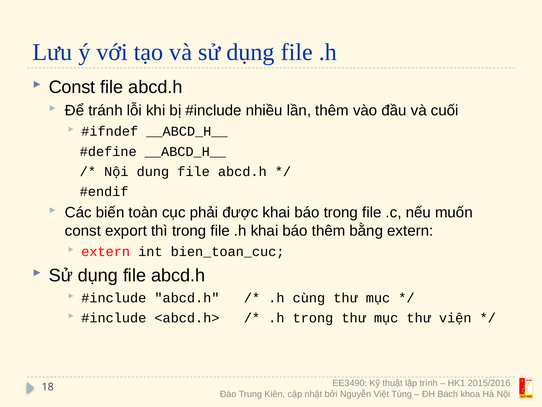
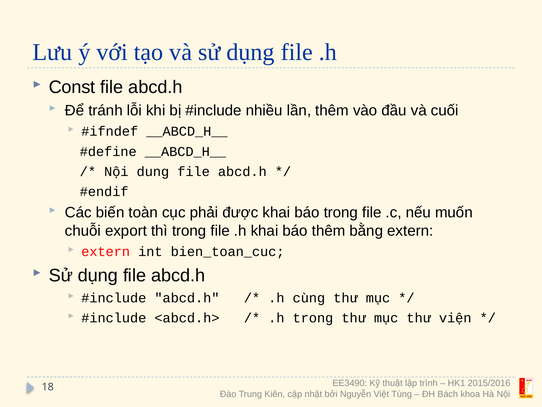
const at (83, 230): const -> chuỗi
